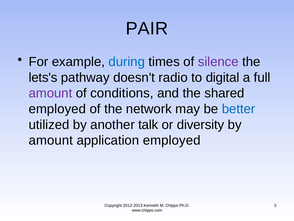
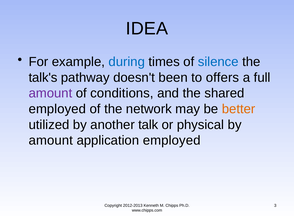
PAIR: PAIR -> IDEA
silence colour: purple -> blue
lets's: lets's -> talk's
radio: radio -> been
digital: digital -> offers
better colour: blue -> orange
diversity: diversity -> physical
